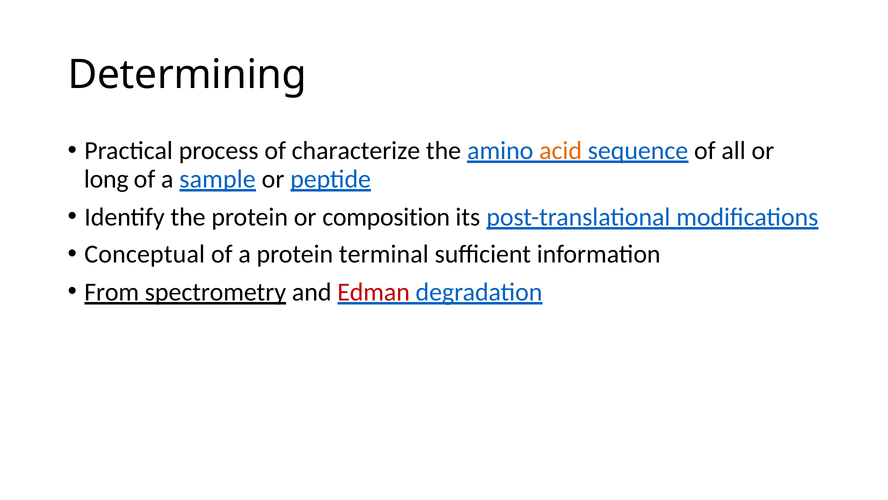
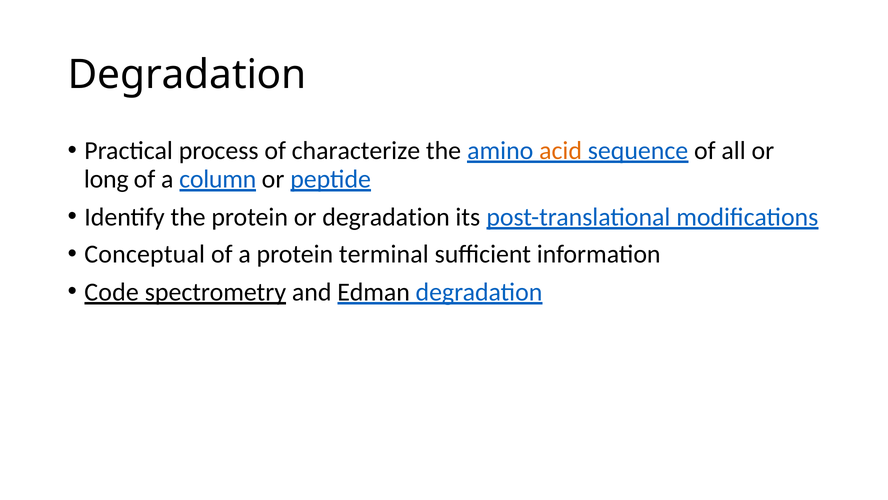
Determining at (187, 75): Determining -> Degradation
sample: sample -> column
or composition: composition -> degradation
From: From -> Code
Edman colour: red -> black
